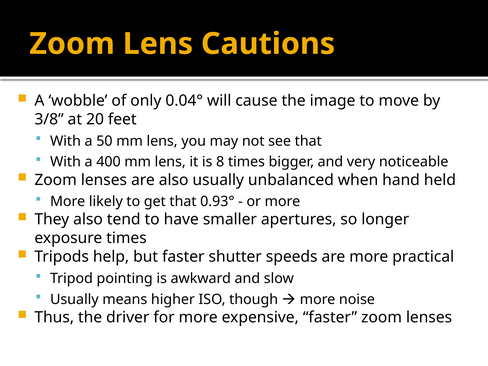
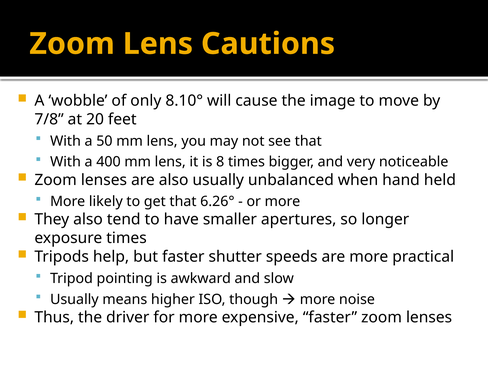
0.04°: 0.04° -> 8.10°
3/8: 3/8 -> 7/8
0.93°: 0.93° -> 6.26°
